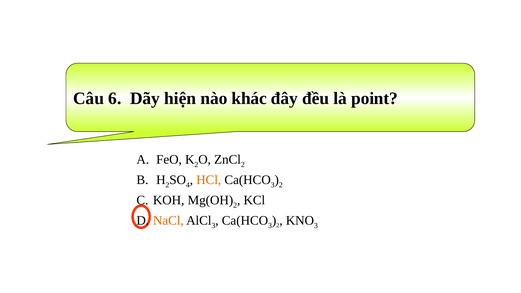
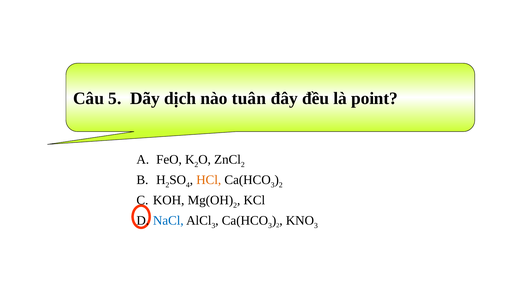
6: 6 -> 5
hiện: hiện -> dịch
khác: khác -> tuân
NaCl colour: orange -> blue
